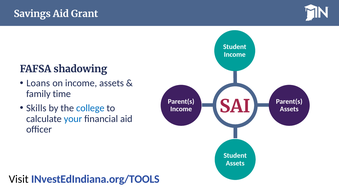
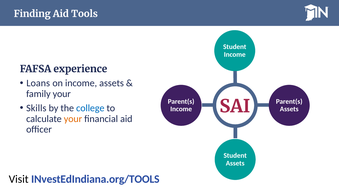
Savings: Savings -> Finding
Grant: Grant -> Tools
shadowing: shadowing -> experience
family time: time -> your
your at (73, 119) colour: blue -> orange
